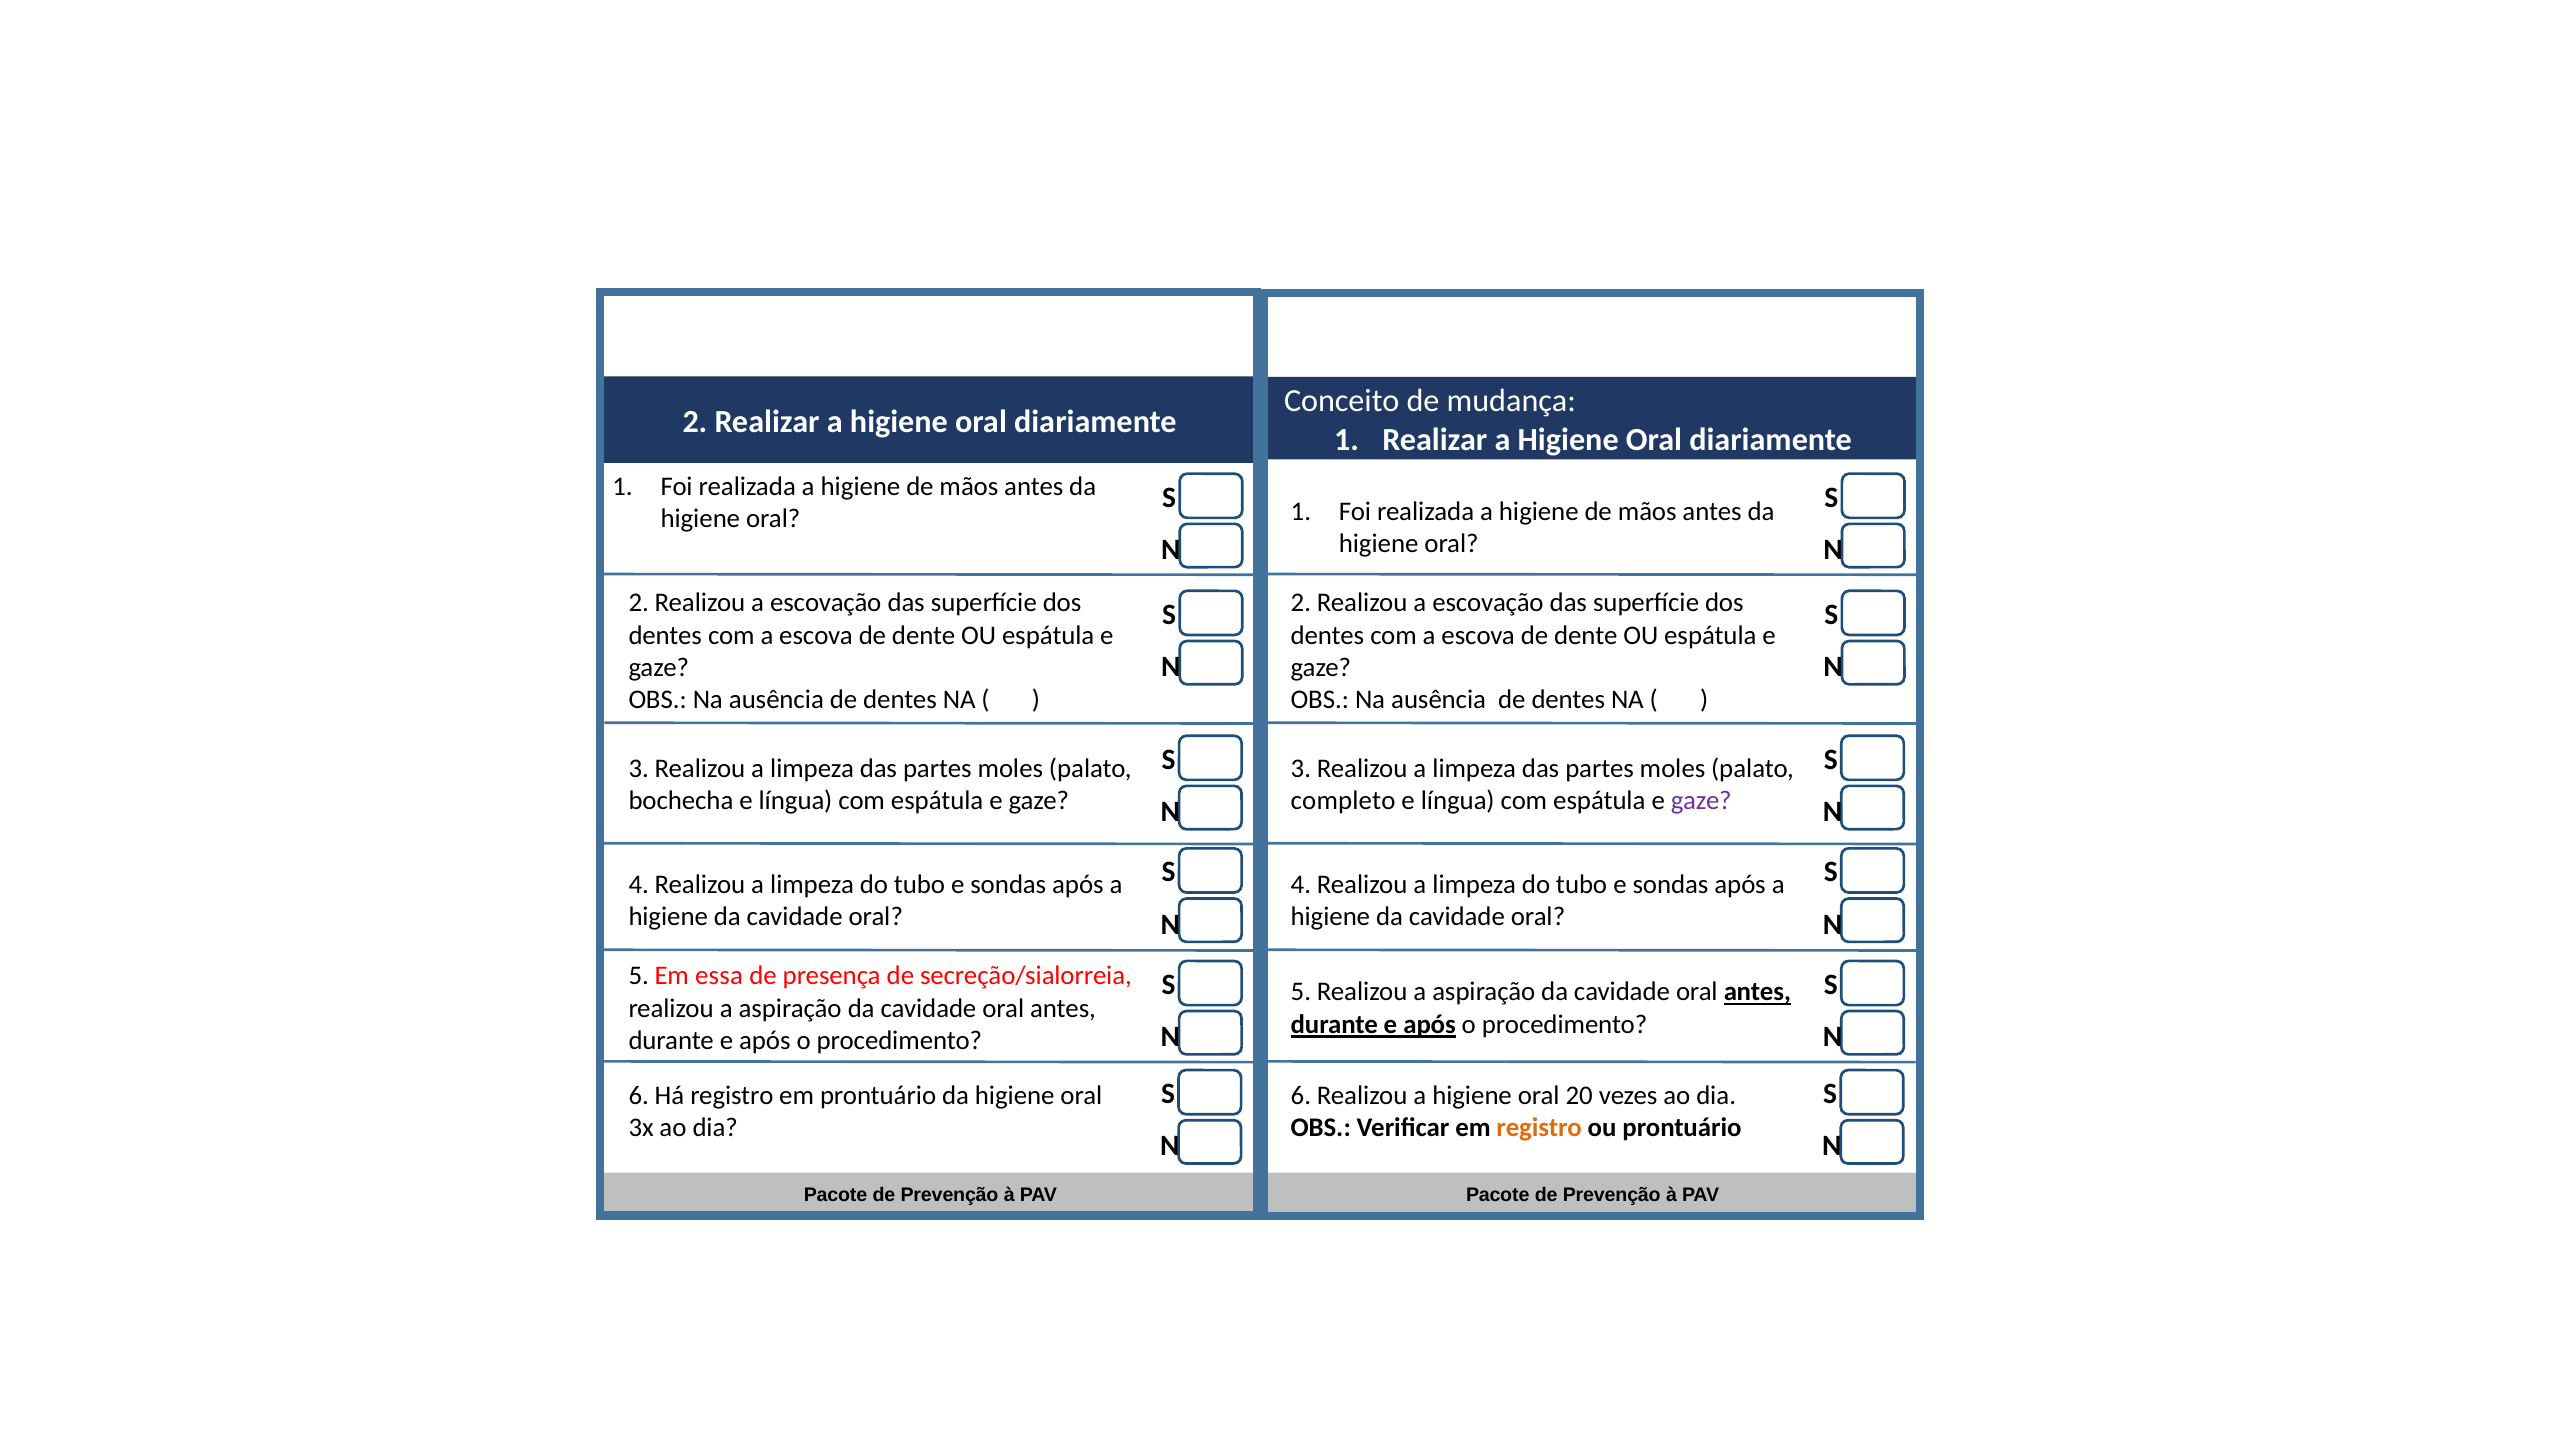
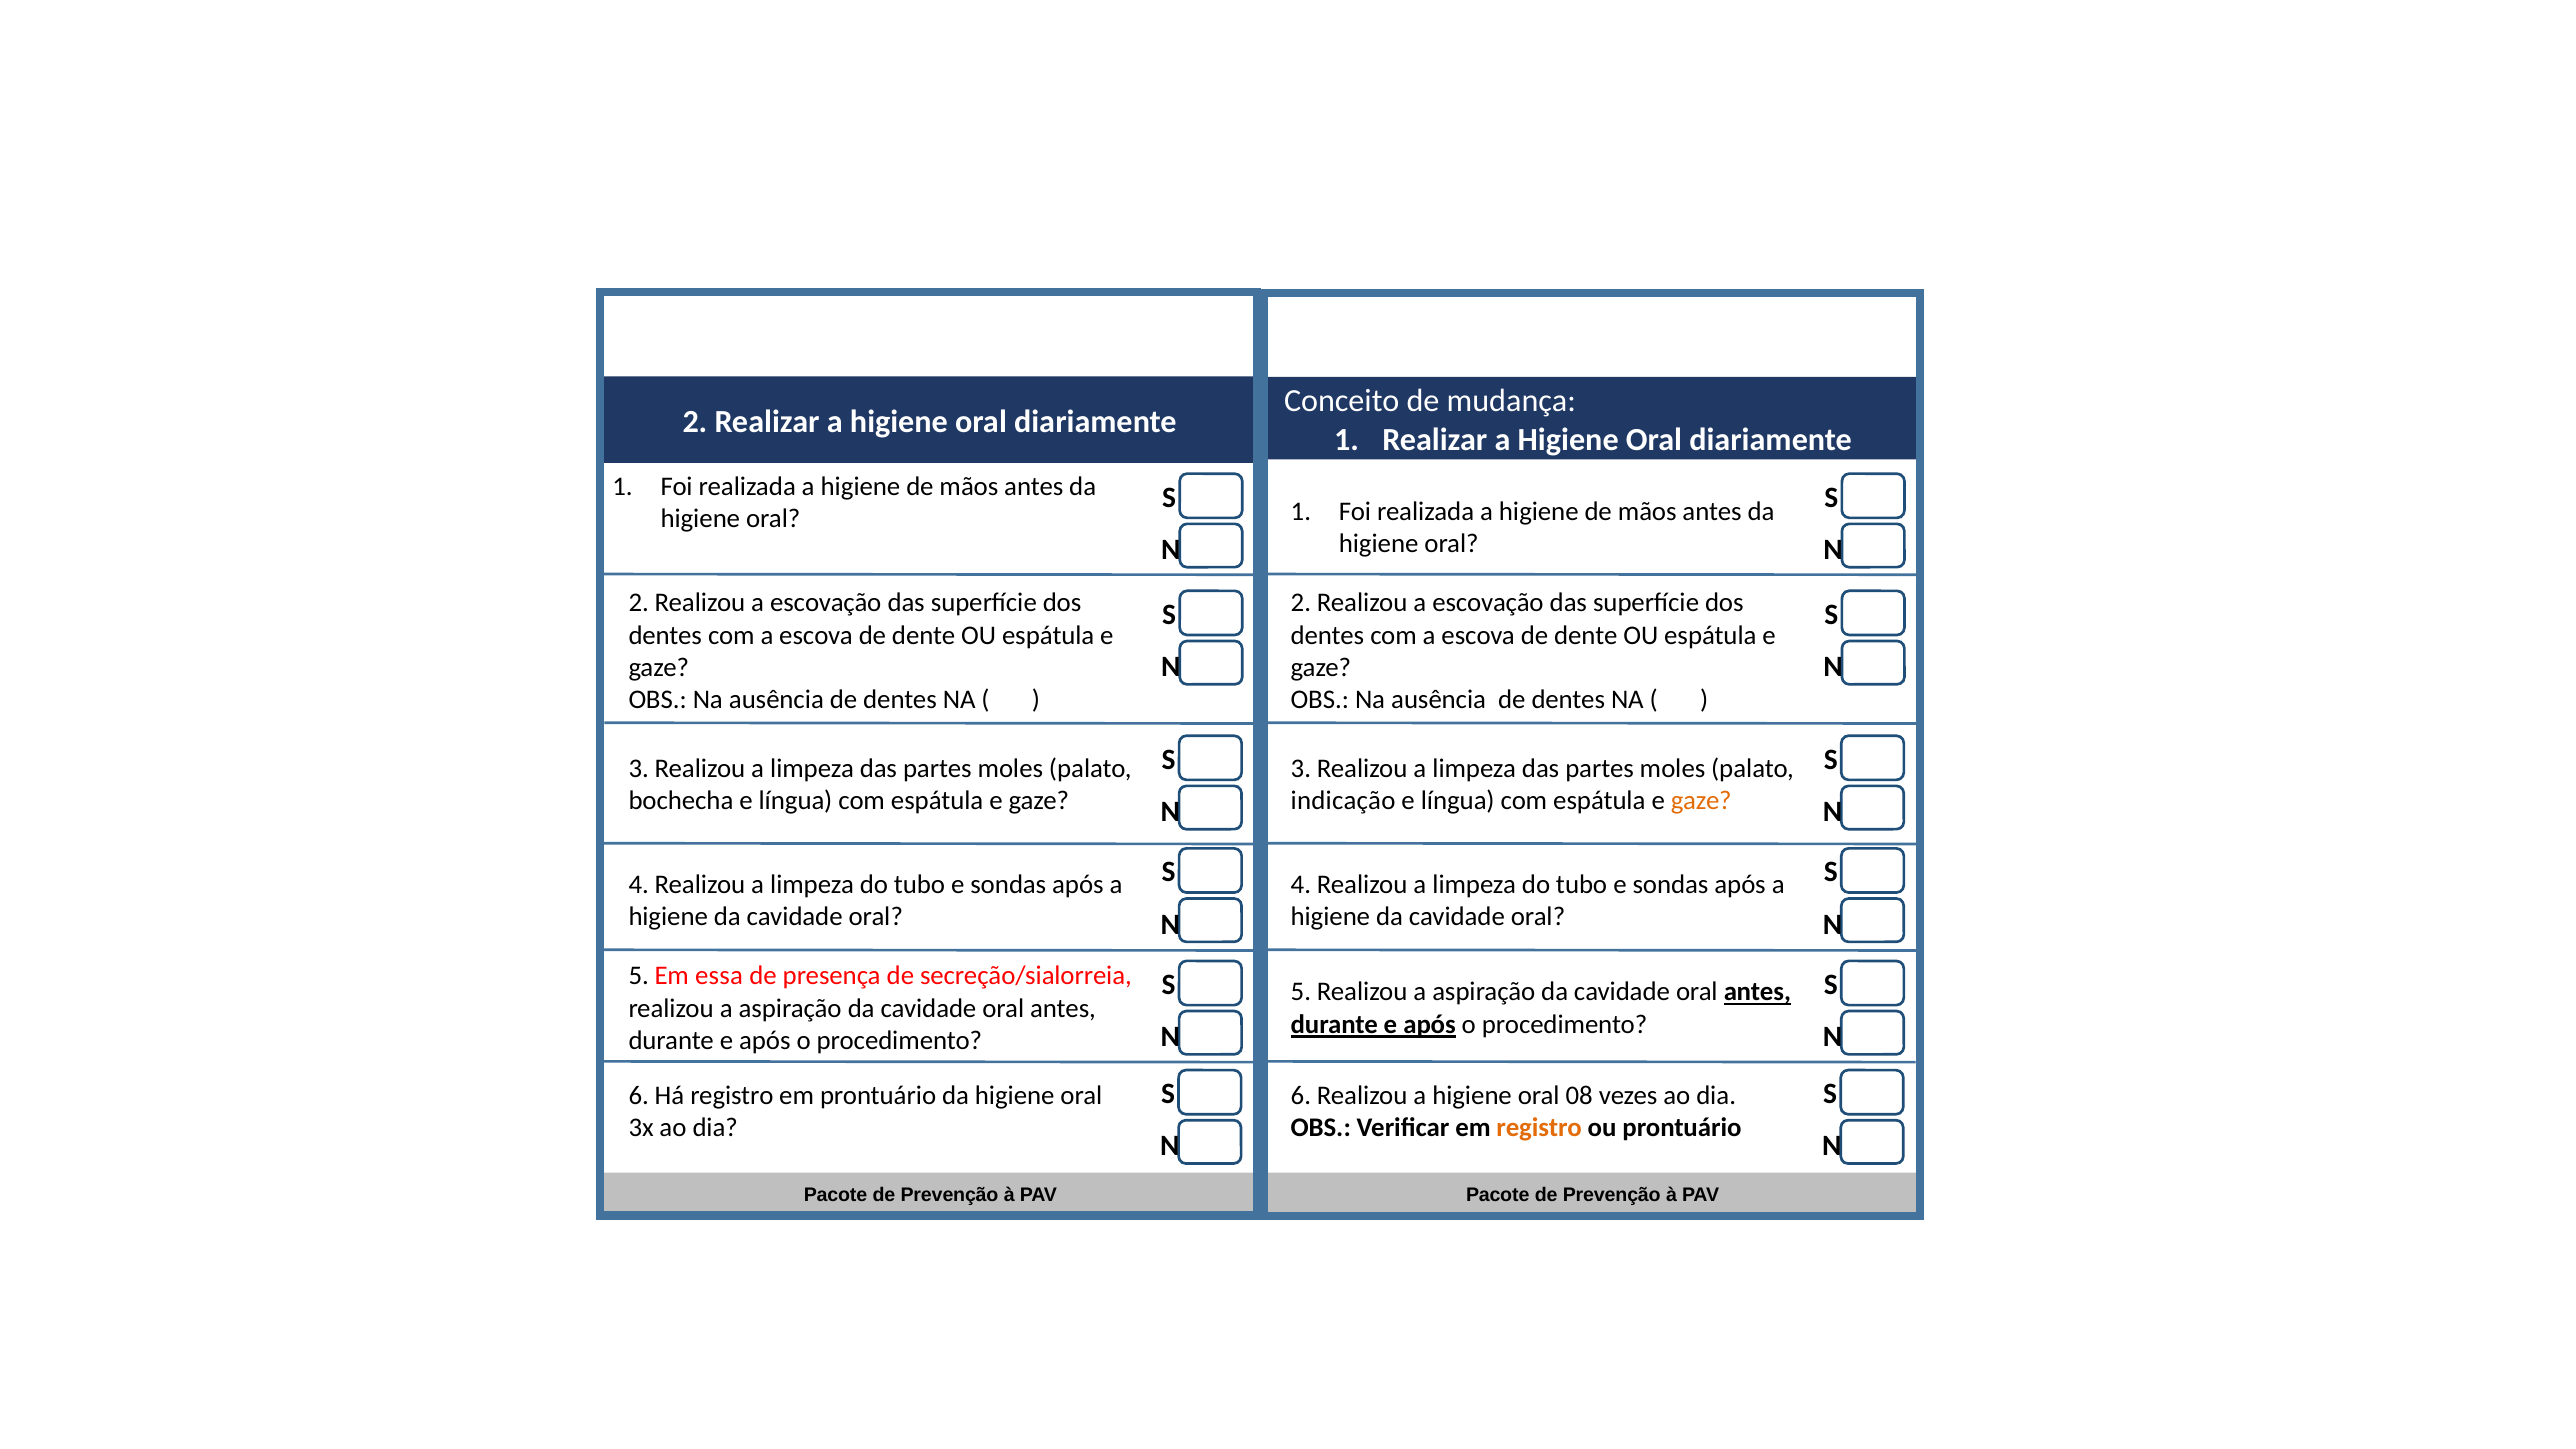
completo: completo -> indicação
gaze at (1701, 801) colour: purple -> orange
20: 20 -> 08
